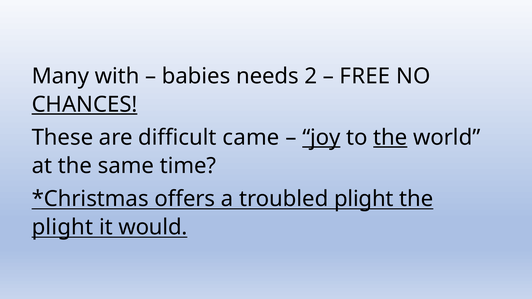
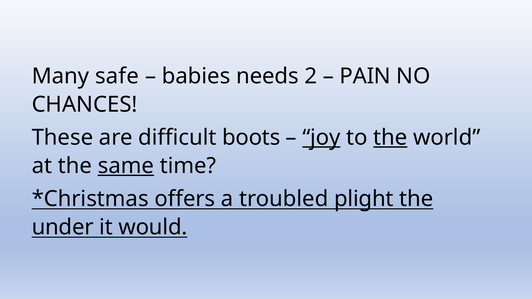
with: with -> safe
FREE: FREE -> PAIN
CHANCES underline: present -> none
came: came -> boots
same underline: none -> present
plight at (62, 227): plight -> under
